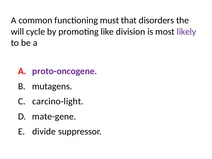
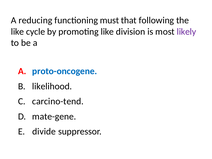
common: common -> reducing
disorders: disorders -> following
will at (17, 32): will -> like
proto-oncogene colour: purple -> blue
mutagens: mutagens -> likelihood
carcino-light: carcino-light -> carcino-tend
